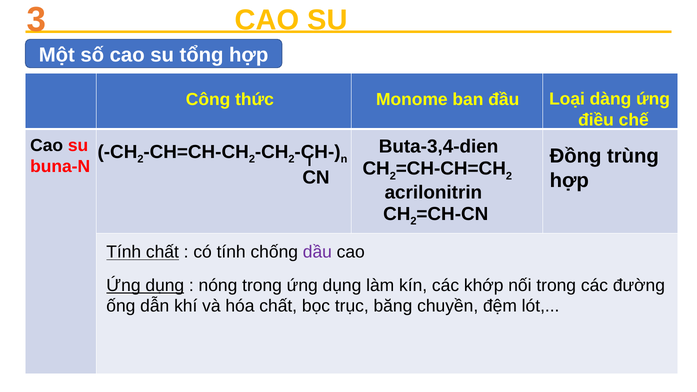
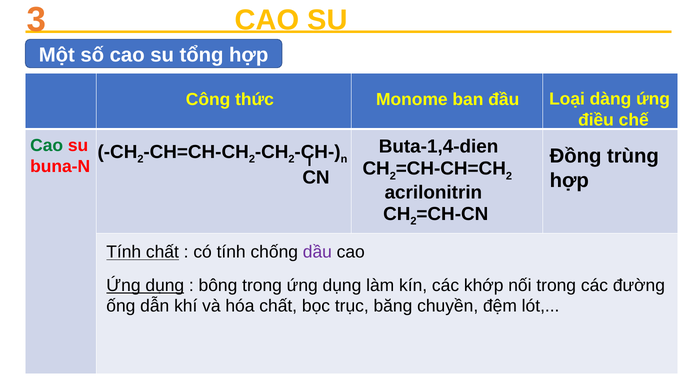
Cao at (47, 146) colour: black -> green
Buta-3,4-dien: Buta-3,4-dien -> Buta-1,4-dien
nóng: nóng -> bông
